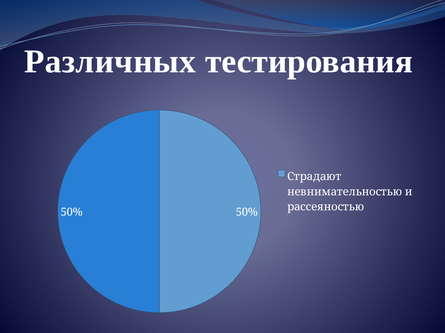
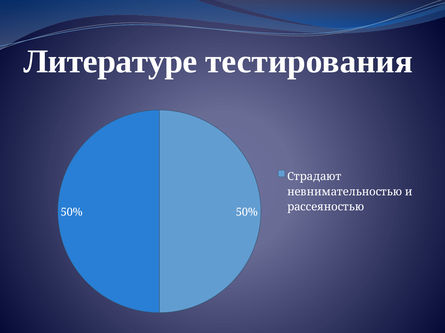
Различных: Различных -> Литературе
